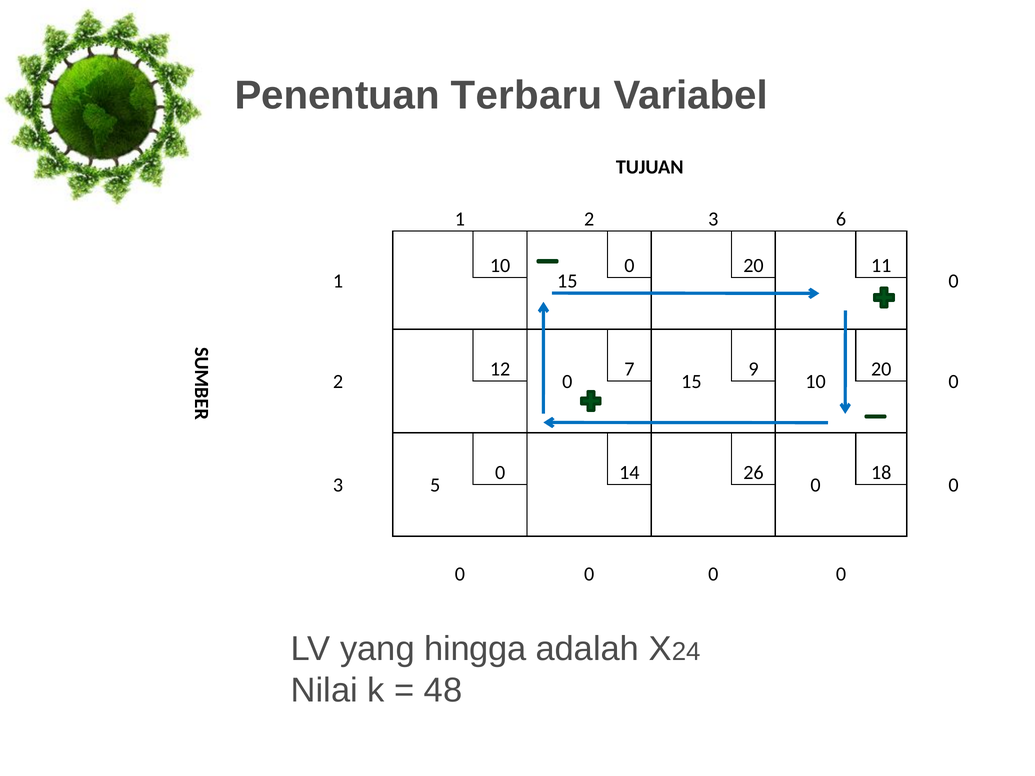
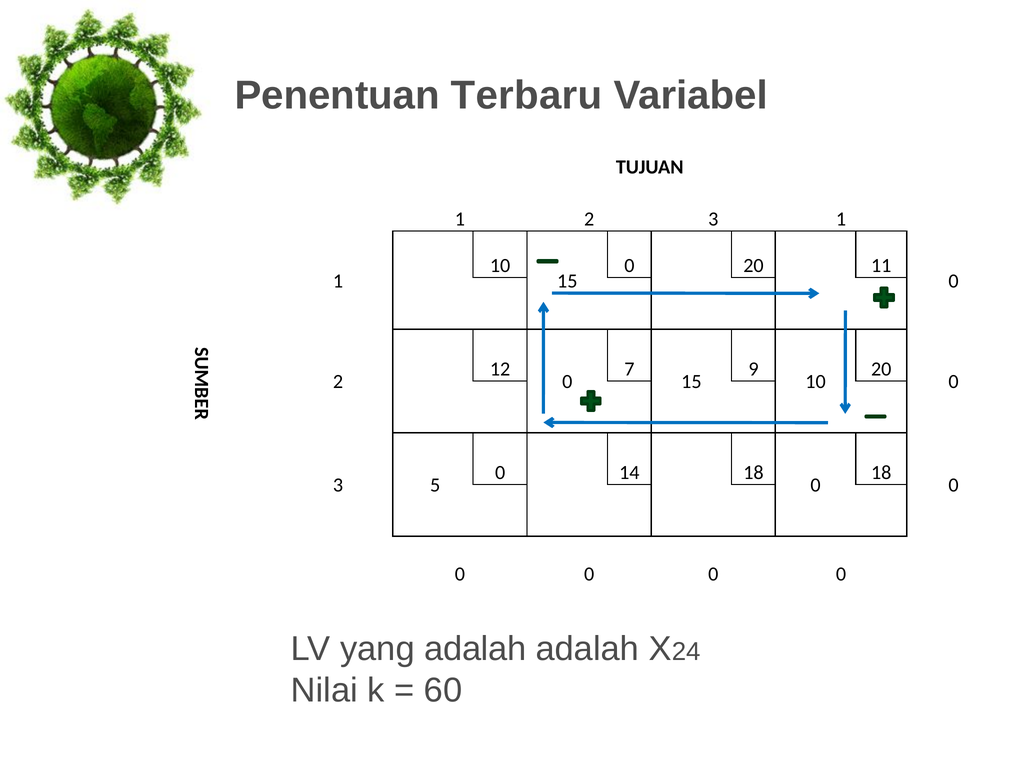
3 6: 6 -> 1
14 26: 26 -> 18
yang hingga: hingga -> adalah
48: 48 -> 60
